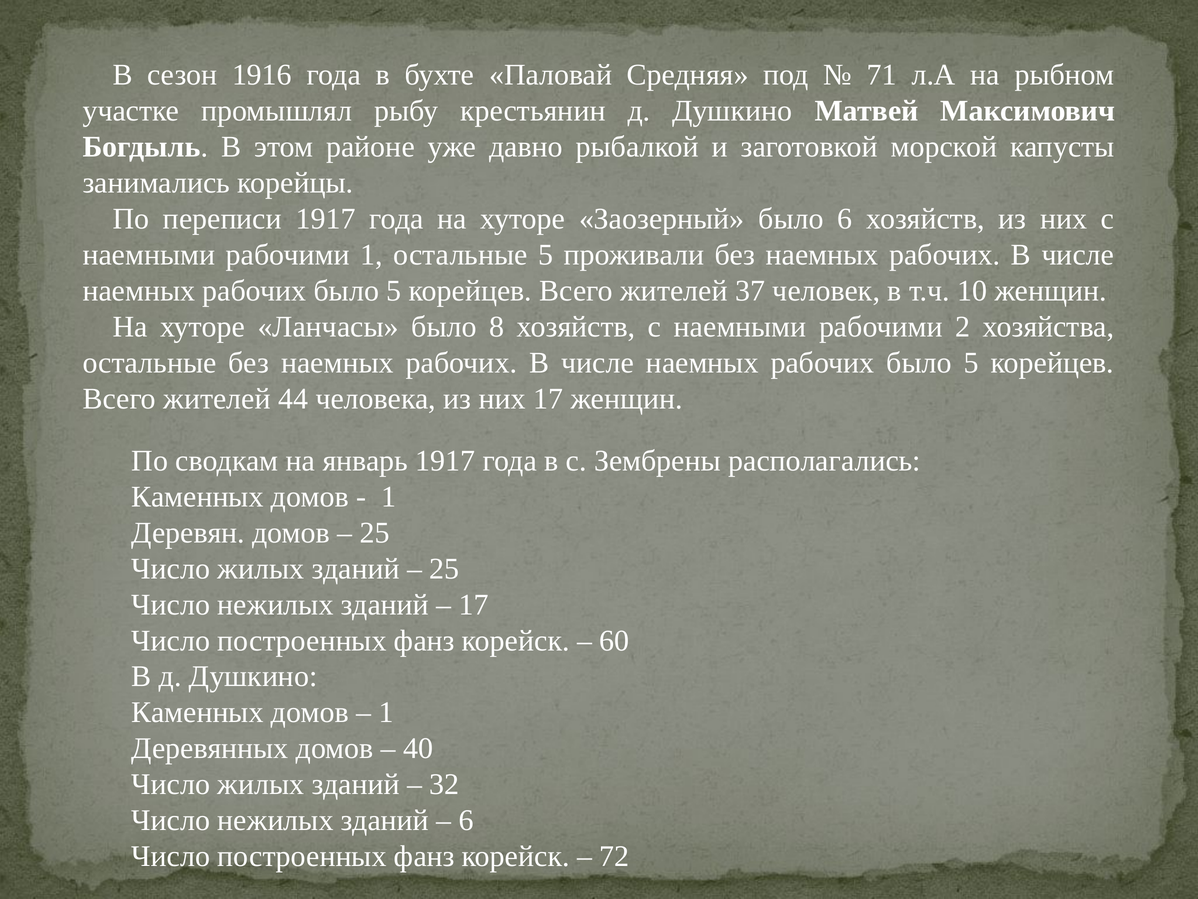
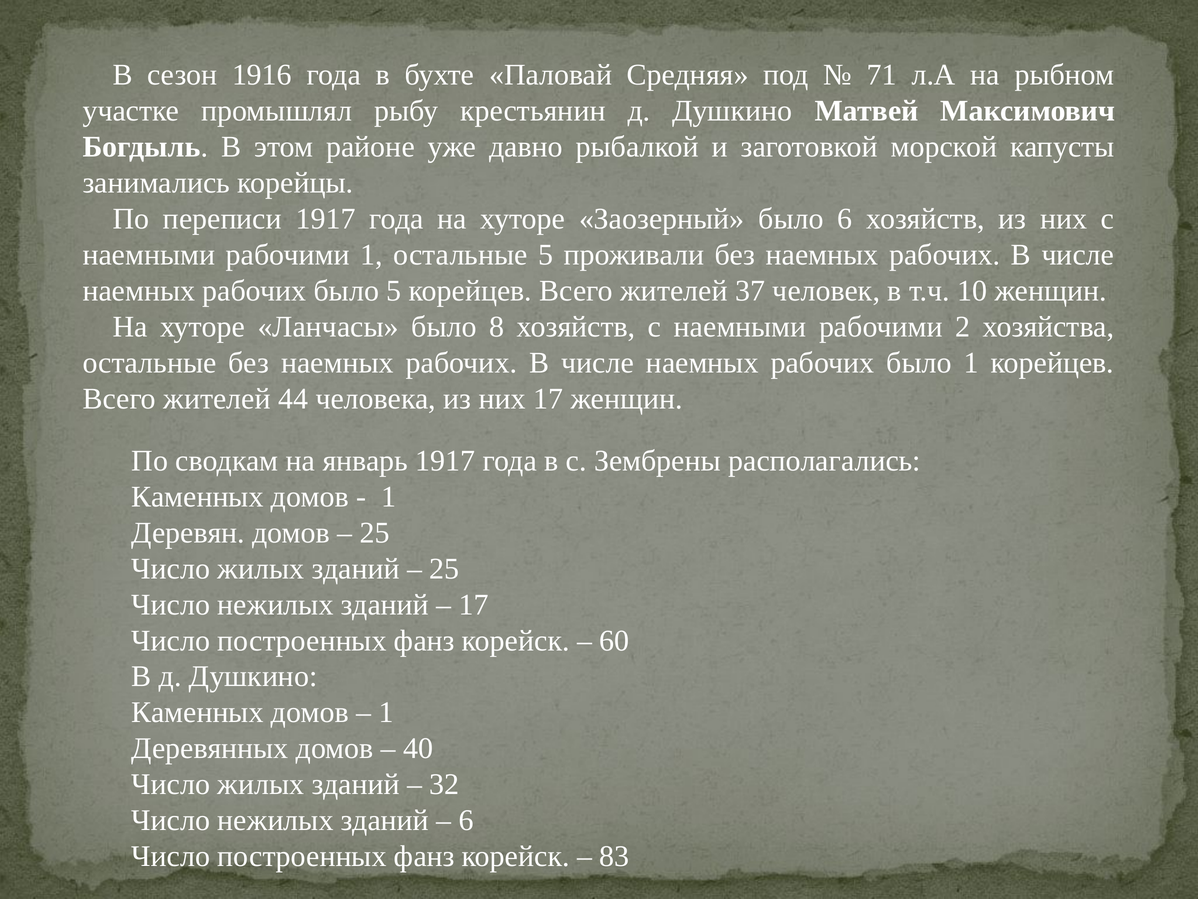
5 at (971, 363): 5 -> 1
72: 72 -> 83
